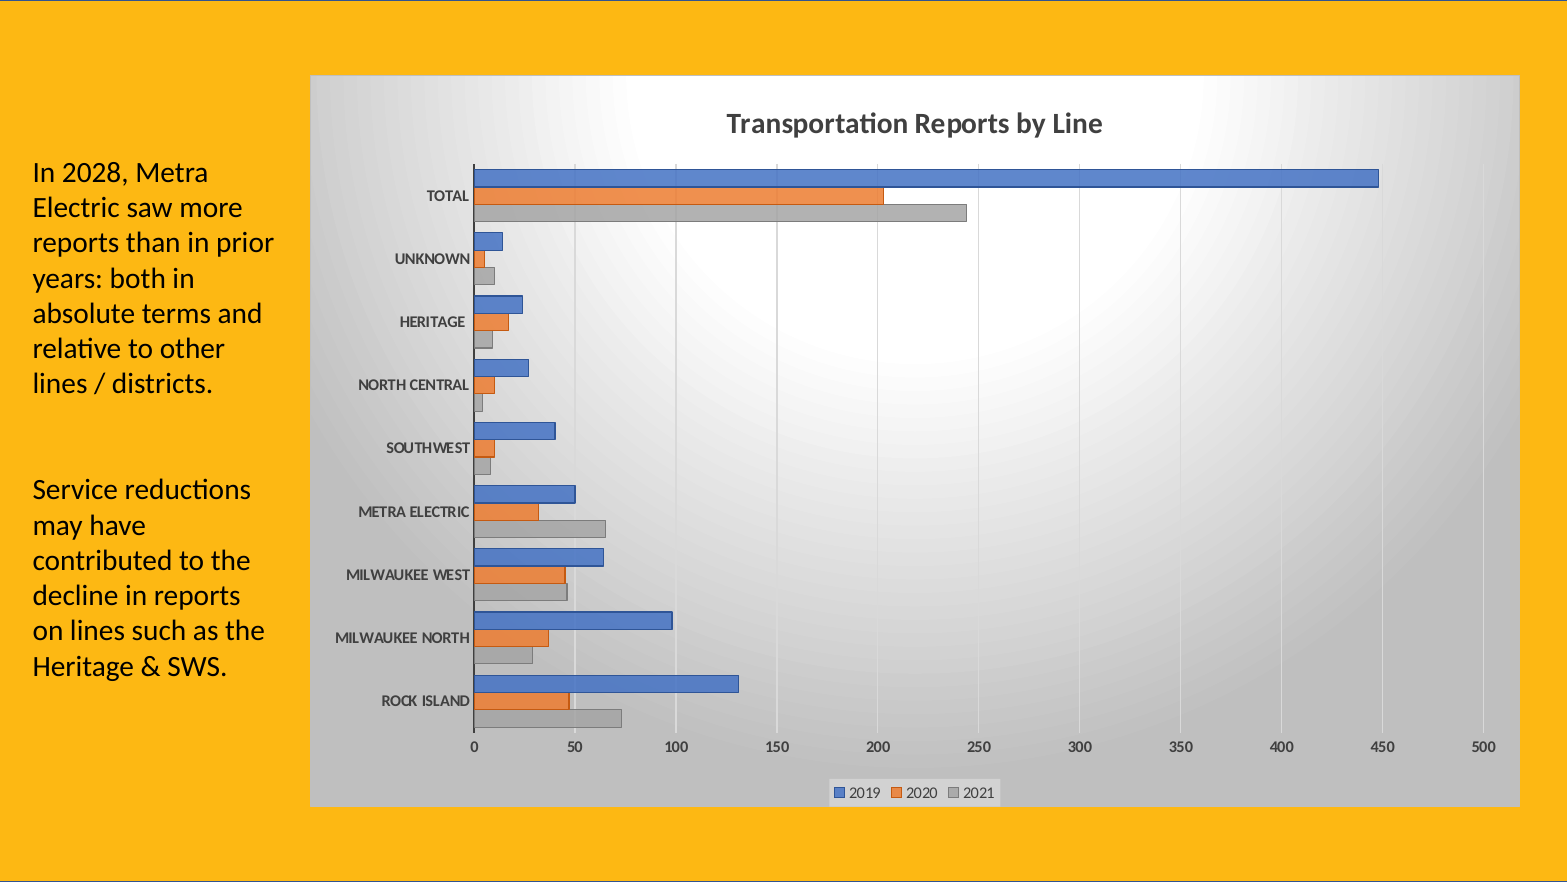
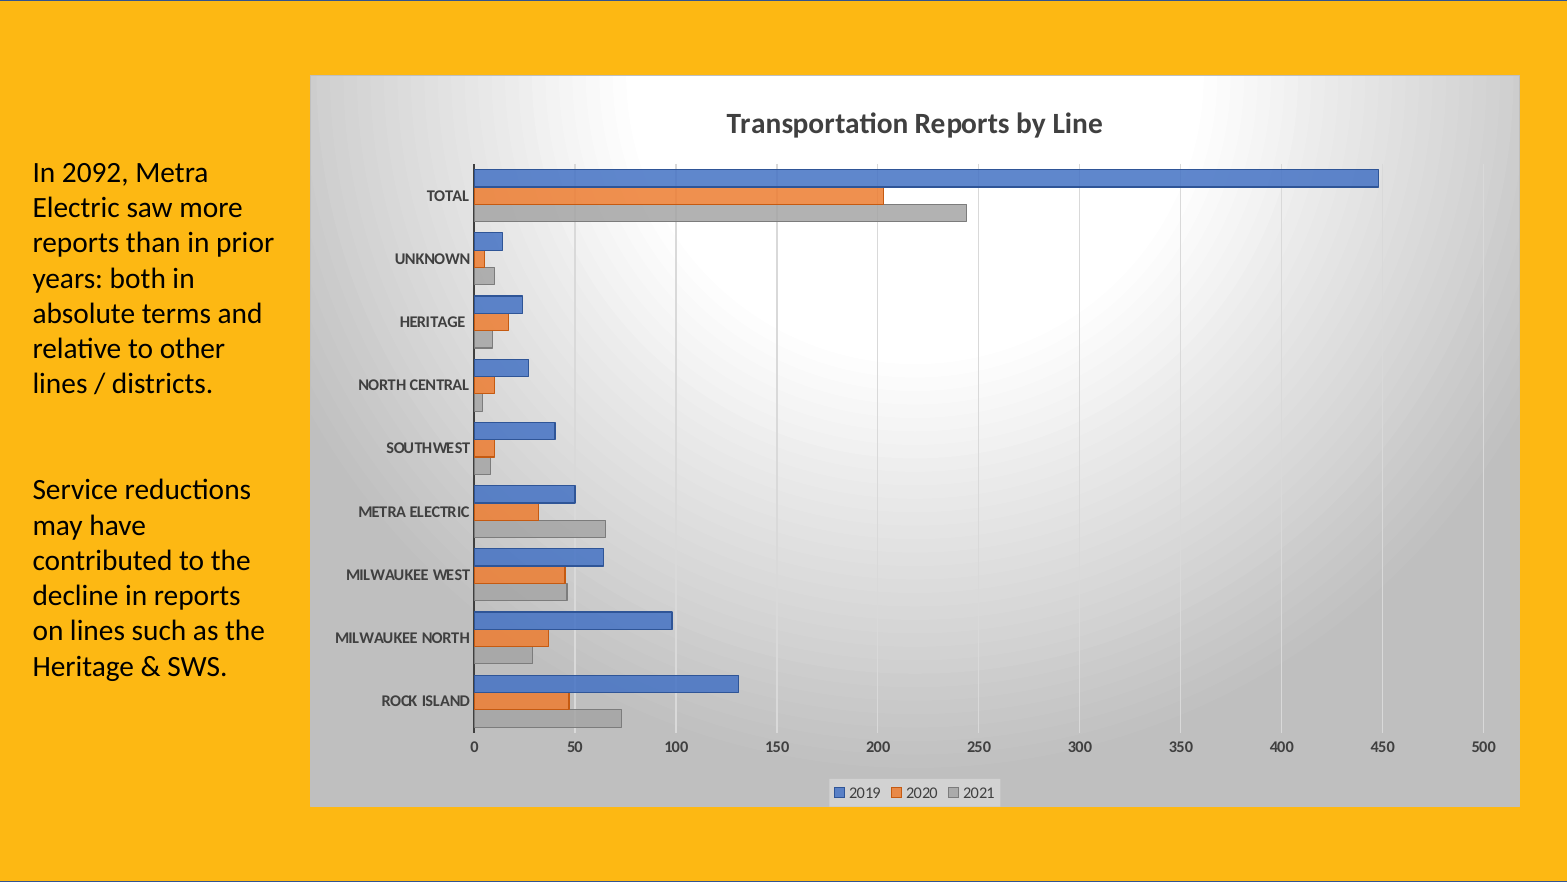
2028: 2028 -> 2092
